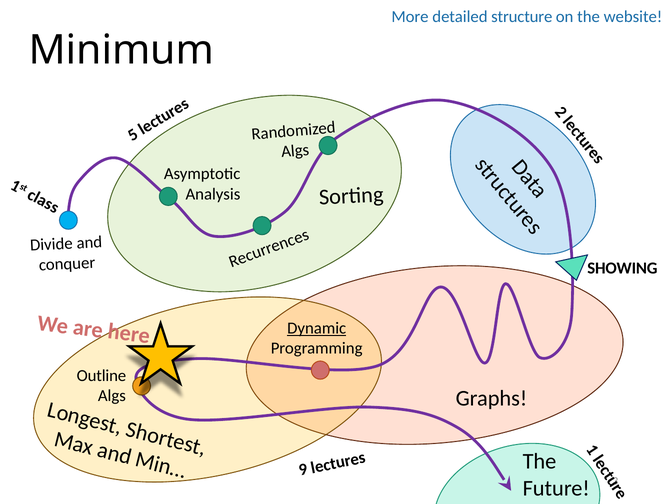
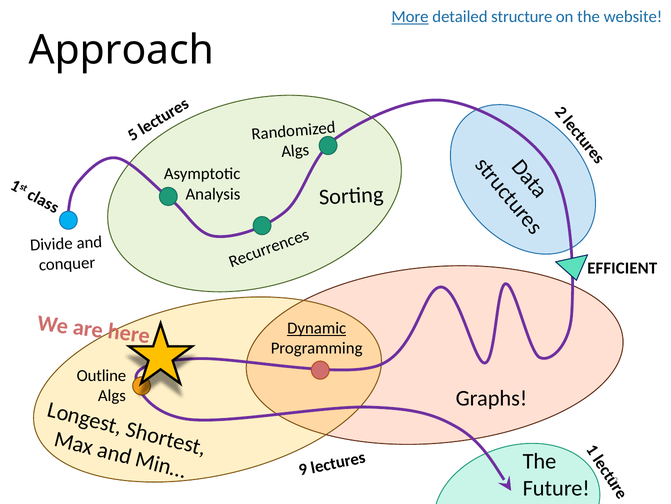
More underline: none -> present
Minimum: Minimum -> Approach
SHOWING: SHOWING -> EFFICIENT
